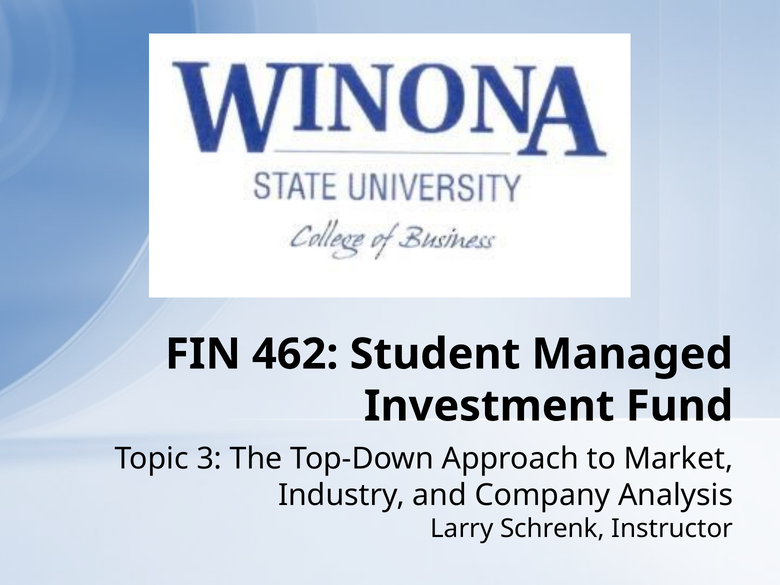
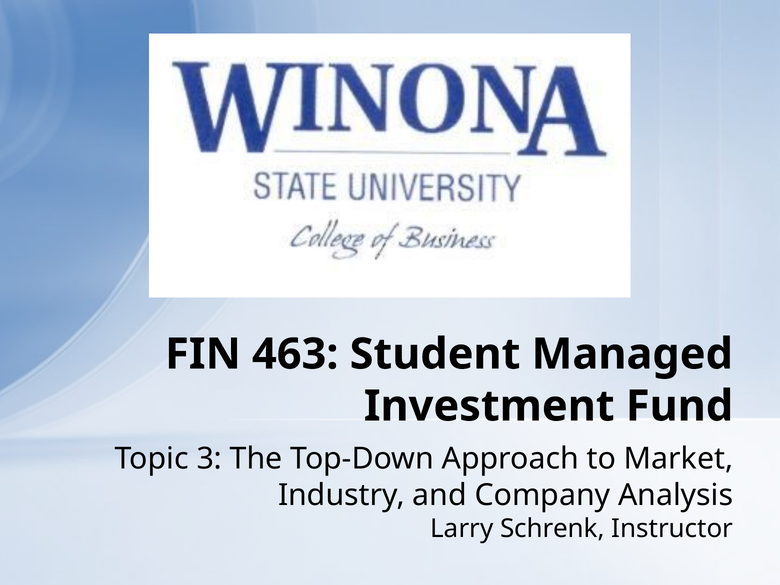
462: 462 -> 463
